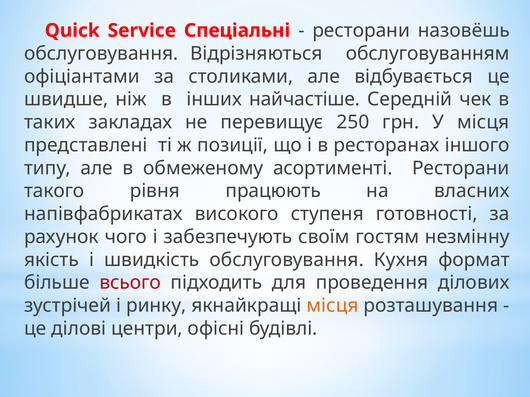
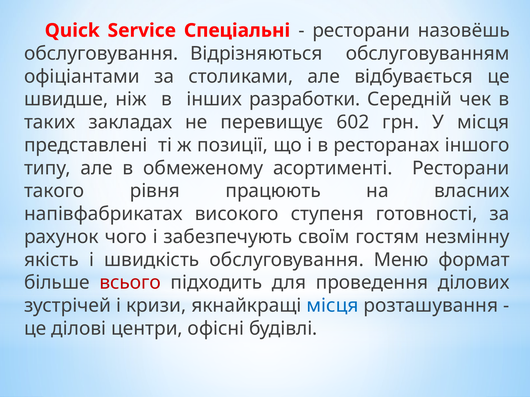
найчастіше: найчастіше -> разработки
250: 250 -> 602
Кухня: Кухня -> Меню
ринку: ринку -> кризи
місця at (333, 306) colour: orange -> blue
